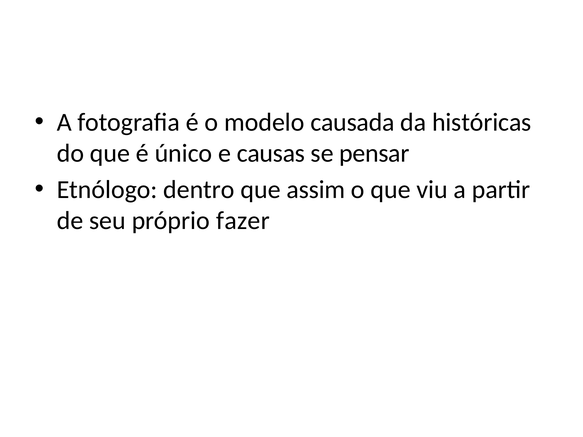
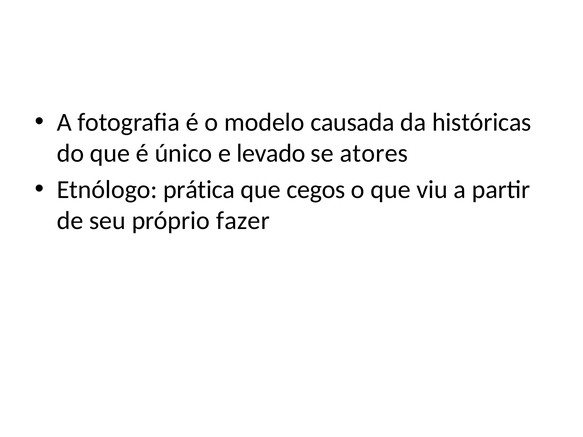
causas: causas -> levado
pensar: pensar -> atores
dentro: dentro -> prática
assim: assim -> cegos
